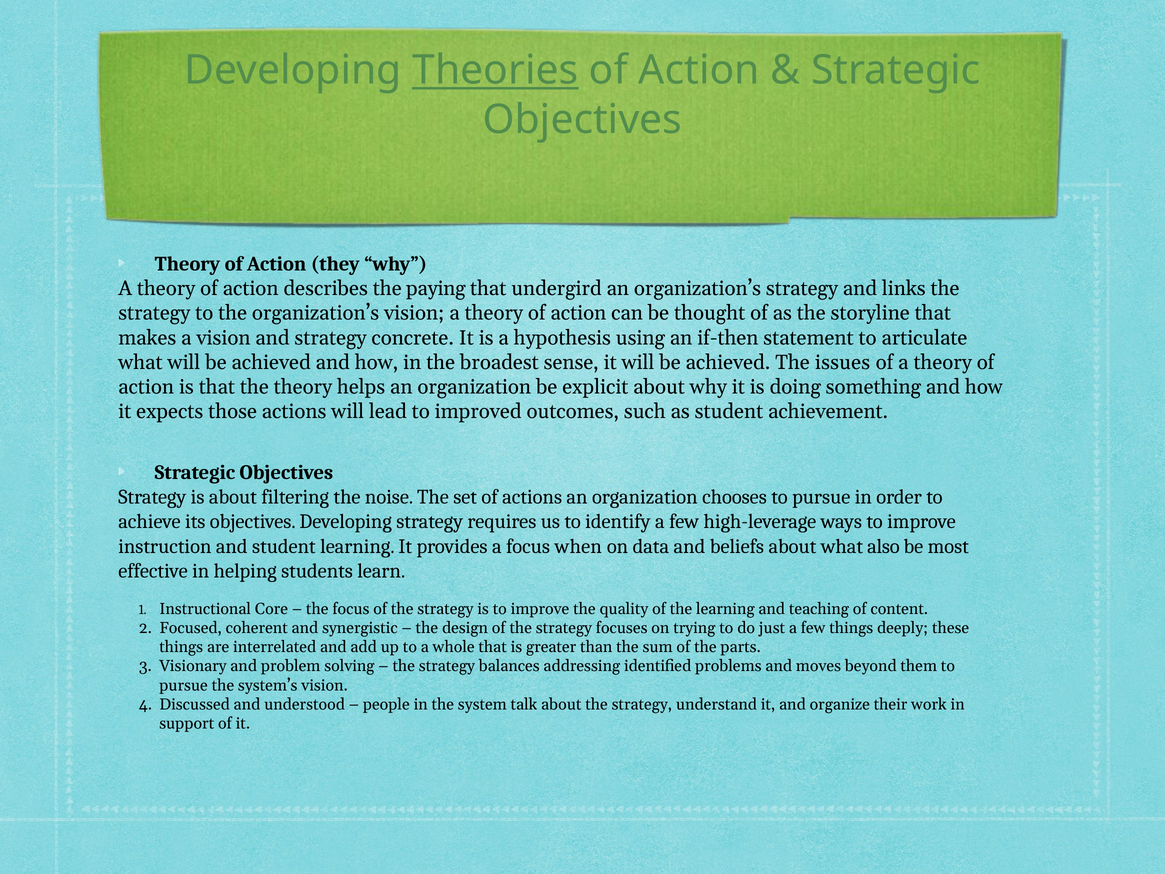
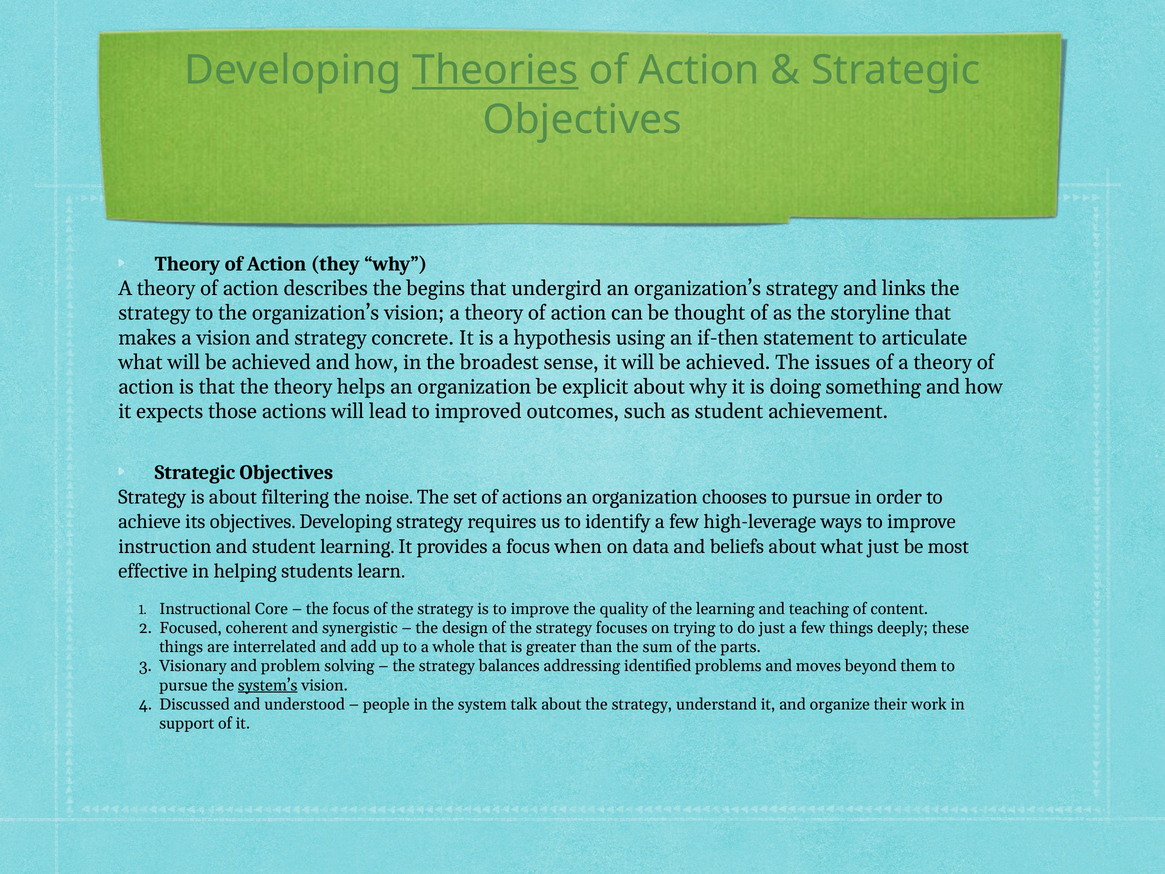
paying: paying -> begins
what also: also -> just
system’s underline: none -> present
